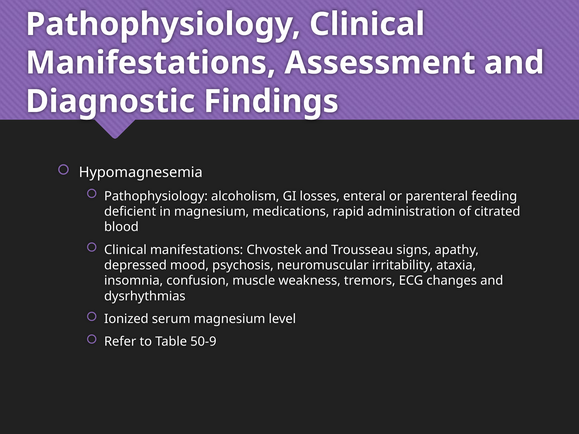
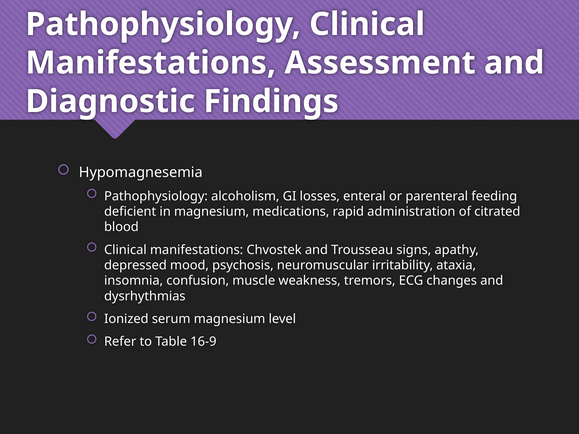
50-9: 50-9 -> 16-9
